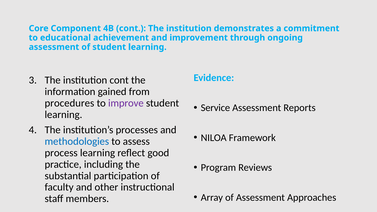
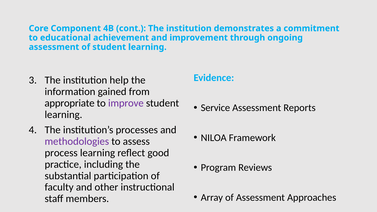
institution cont: cont -> help
procedures: procedures -> appropriate
methodologies colour: blue -> purple
